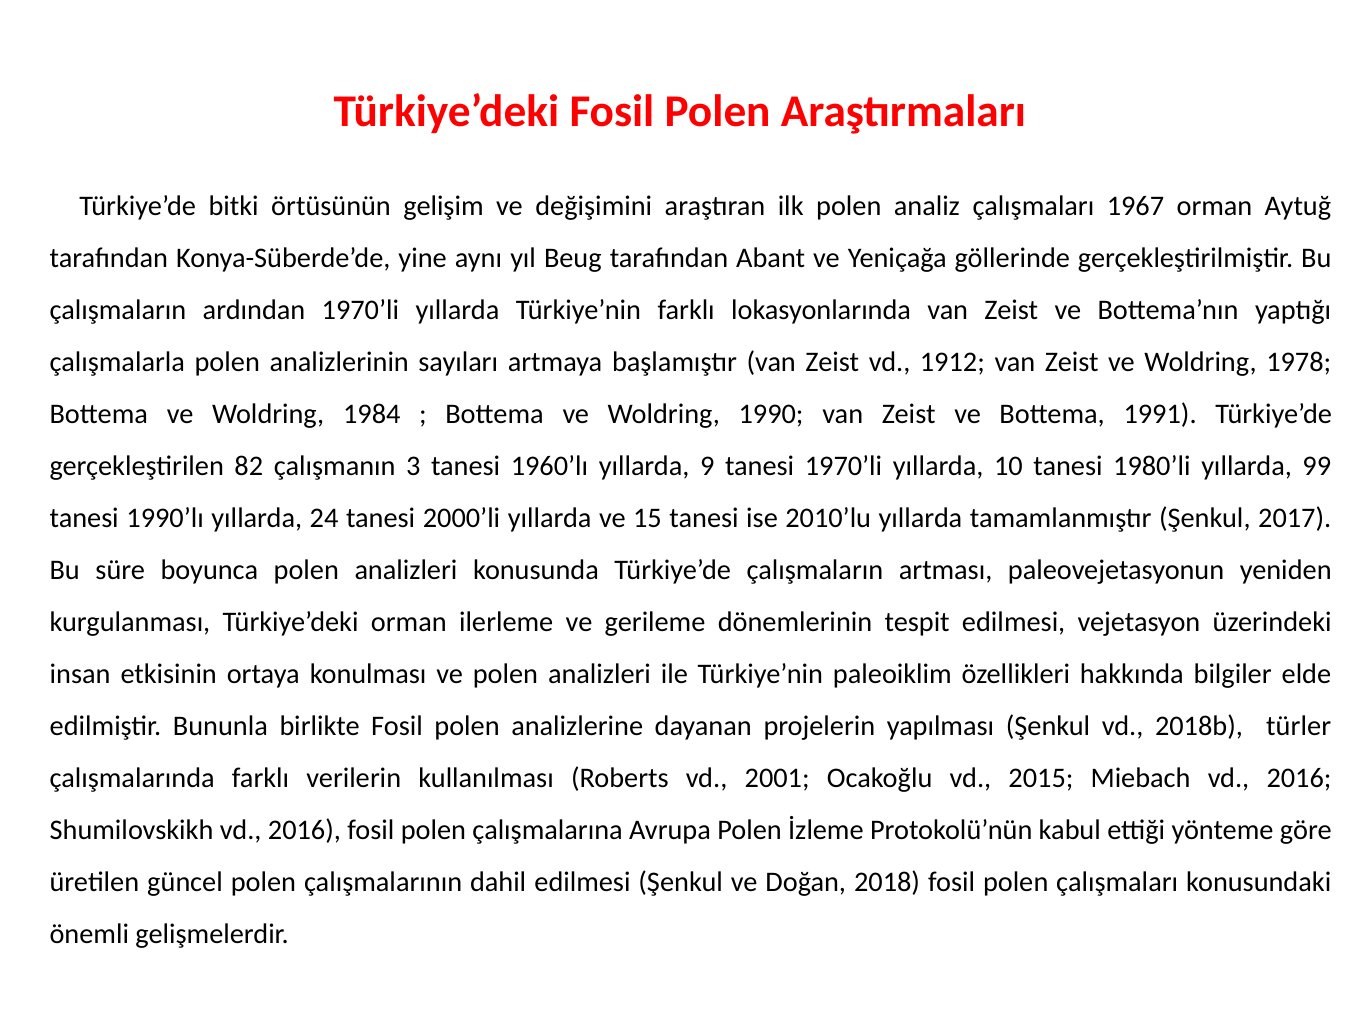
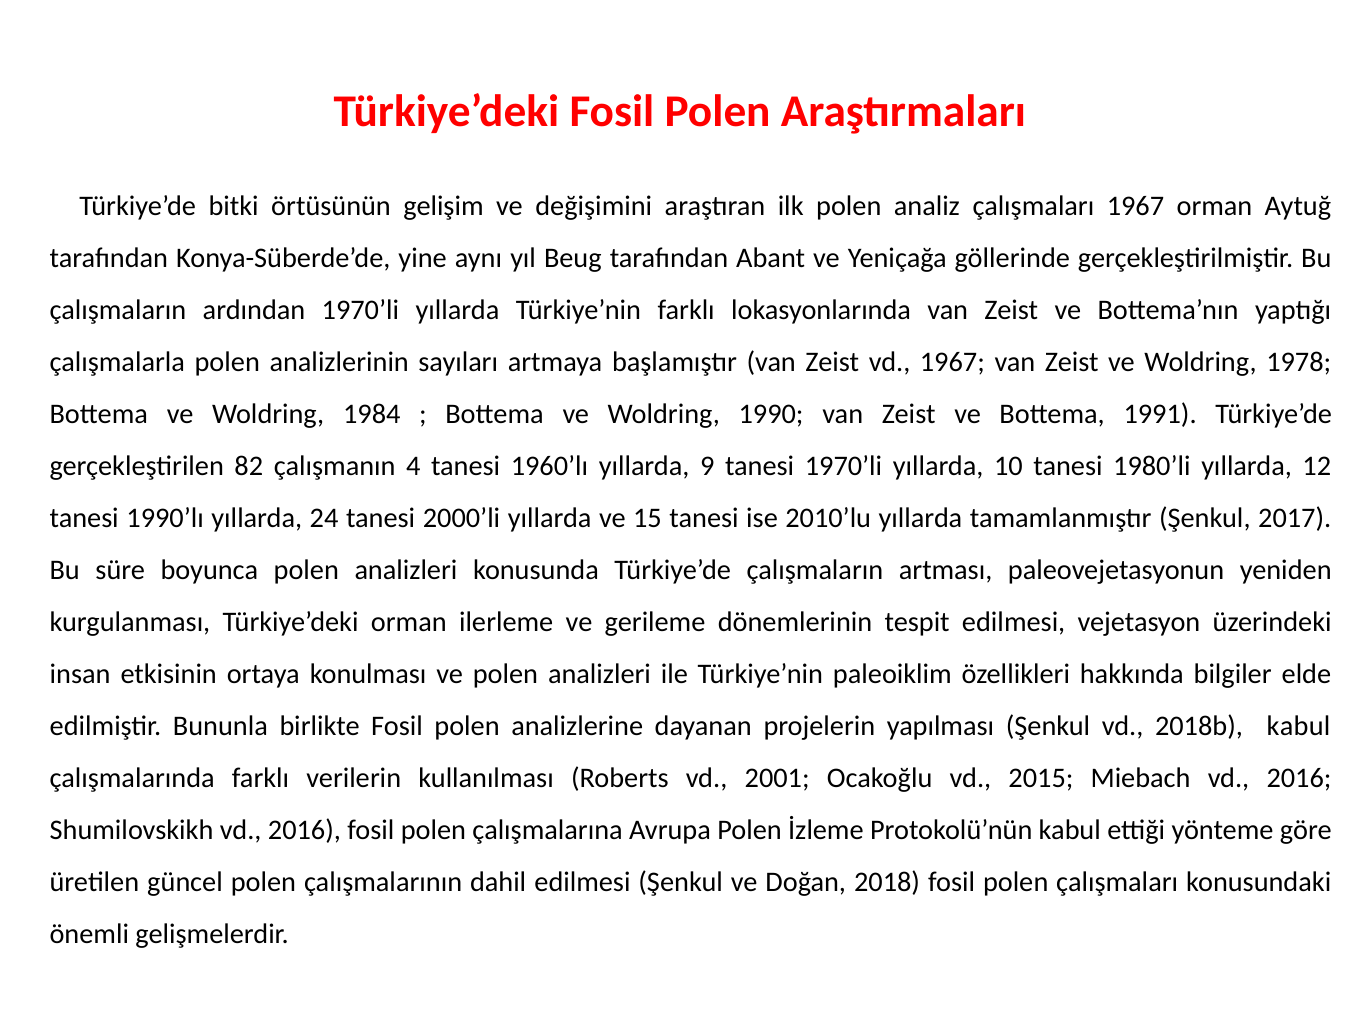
vd 1912: 1912 -> 1967
3: 3 -> 4
99: 99 -> 12
2018b türler: türler -> kabul
